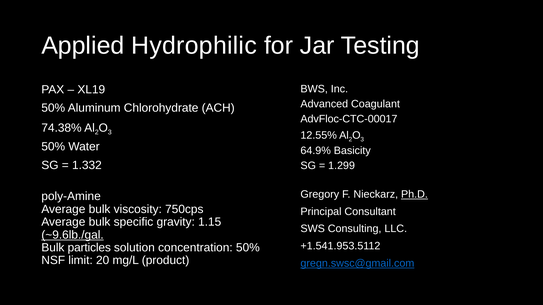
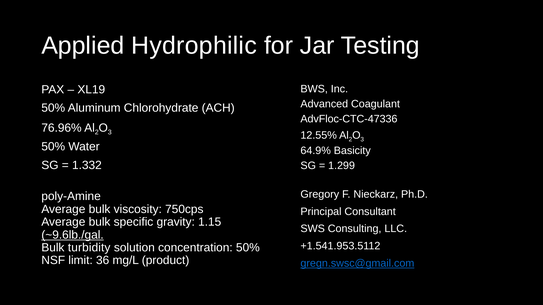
AdvFloc-CTC-00017: AdvFloc-CTC-00017 -> AdvFloc-CTC-47336
74.38%: 74.38% -> 76.96%
Ph.D underline: present -> none
particles: particles -> turbidity
20: 20 -> 36
